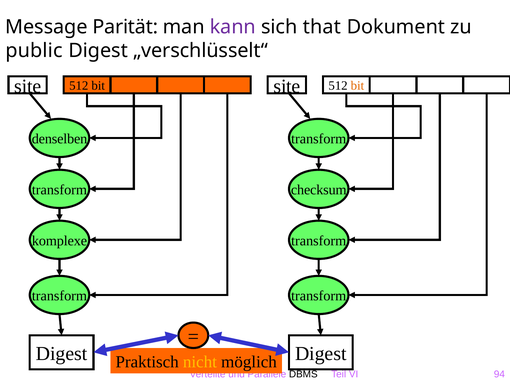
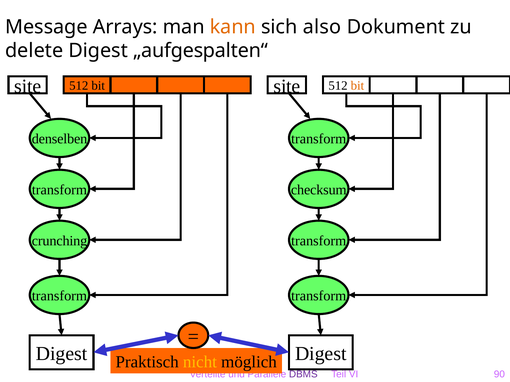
Parität: Parität -> Arrays
kann colour: purple -> orange
that: that -> also
public: public -> delete
„verschlüsselt“: „verschlüsselt“ -> „aufgespalten“
komplexe: komplexe -> crunching
DBMS colour: black -> purple
94: 94 -> 90
